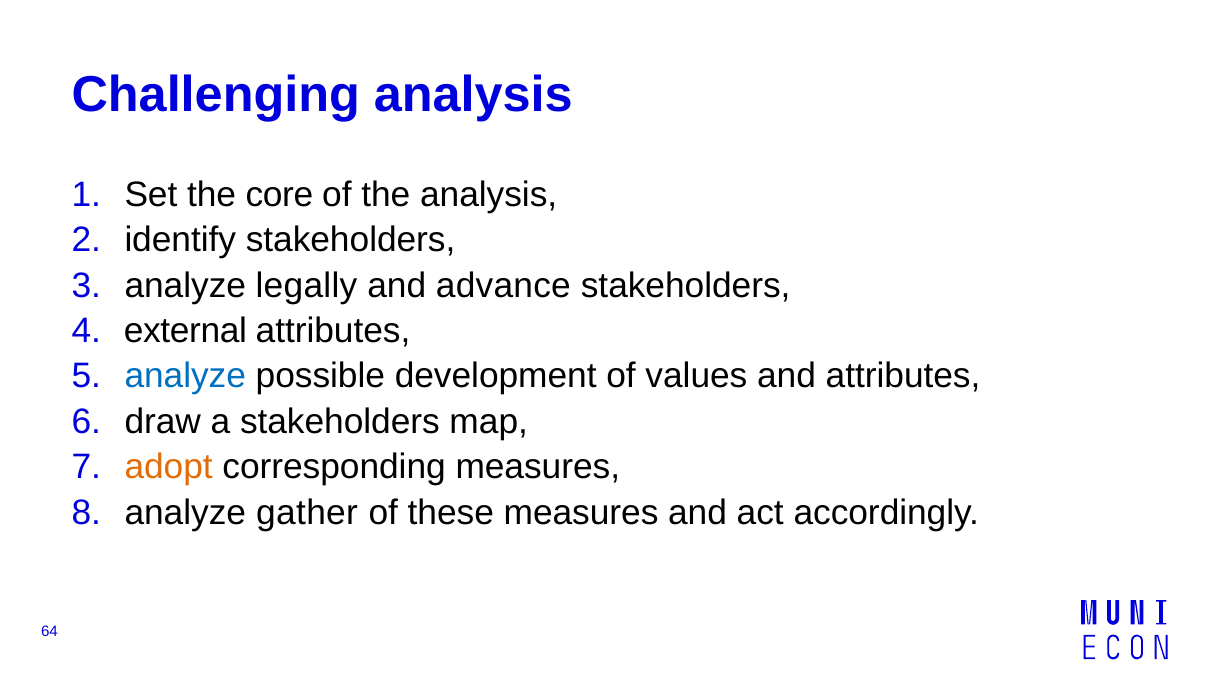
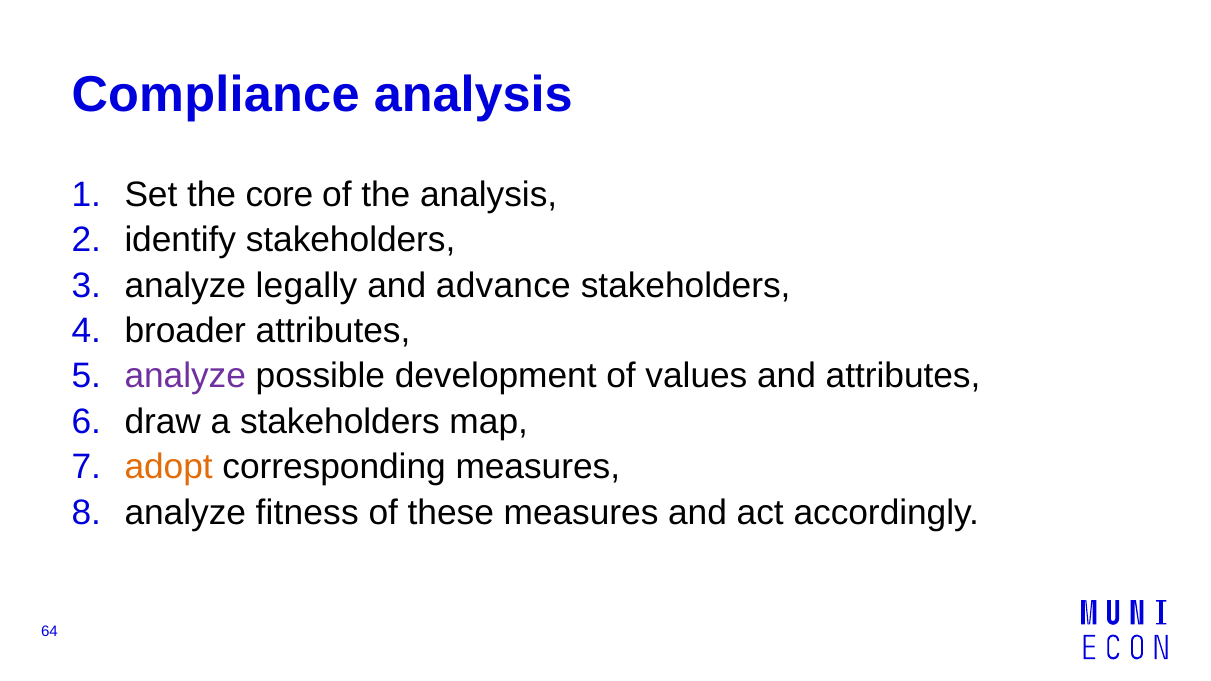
Challenging: Challenging -> Compliance
external: external -> broader
analyze at (185, 376) colour: blue -> purple
gather: gather -> fitness
